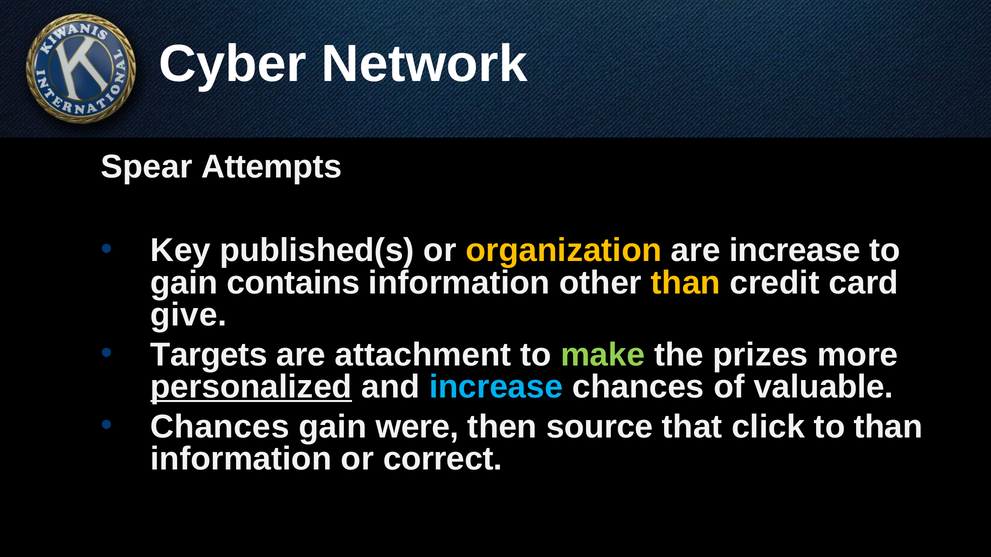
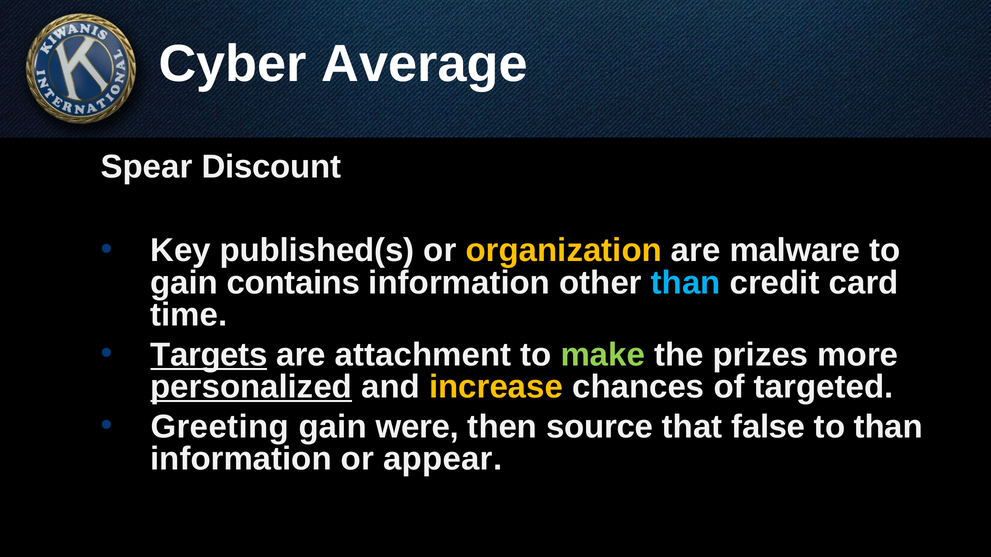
Network: Network -> Average
Attempts: Attempts -> Discount
are increase: increase -> malware
than at (686, 283) colour: yellow -> light blue
give: give -> time
Targets underline: none -> present
increase at (496, 387) colour: light blue -> yellow
valuable: valuable -> targeted
Chances at (220, 427): Chances -> Greeting
click: click -> false
correct: correct -> appear
